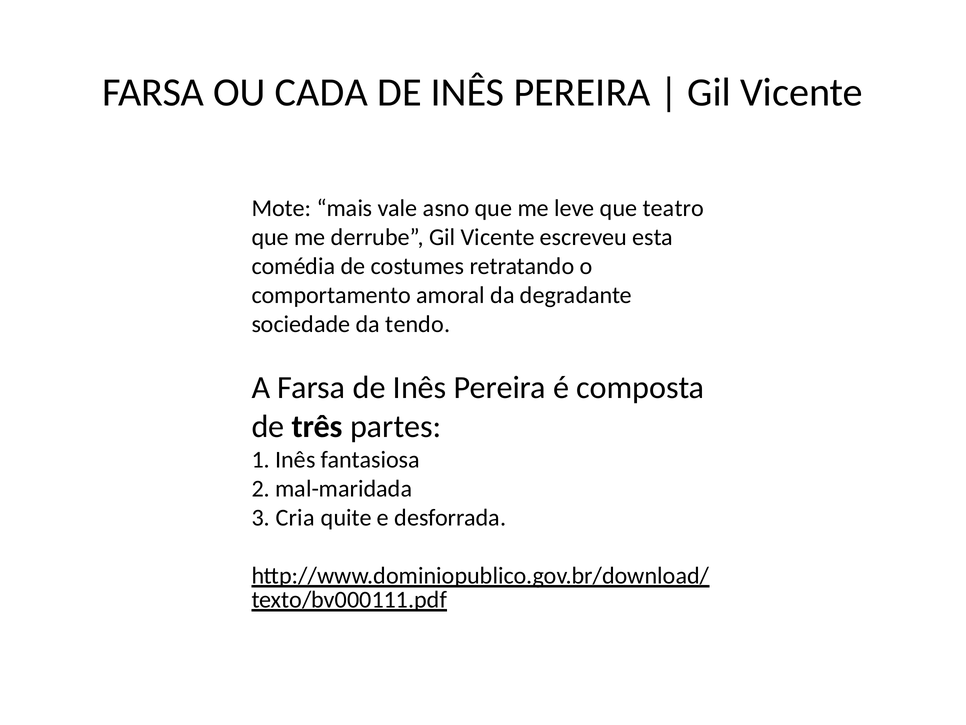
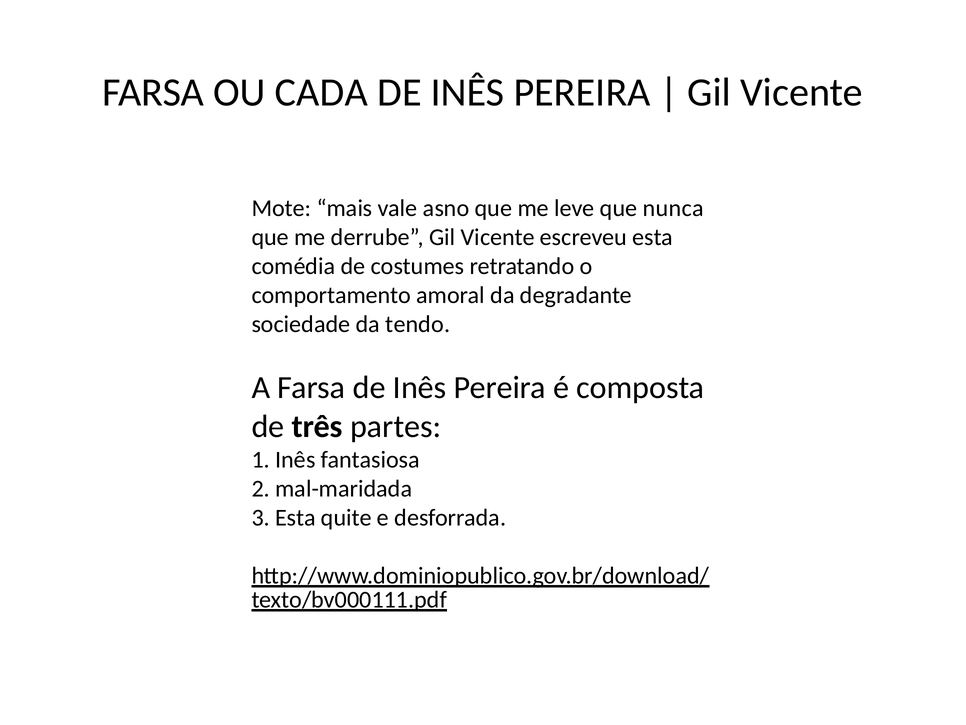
teatro: teatro -> nunca
3 Cria: Cria -> Esta
